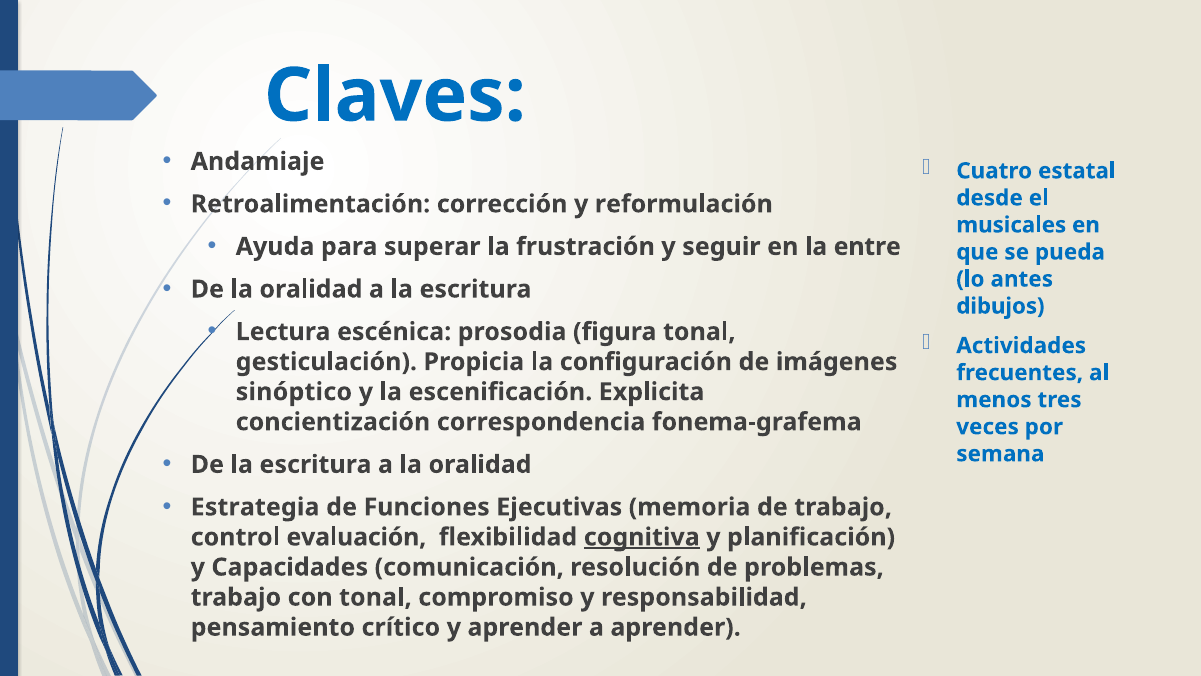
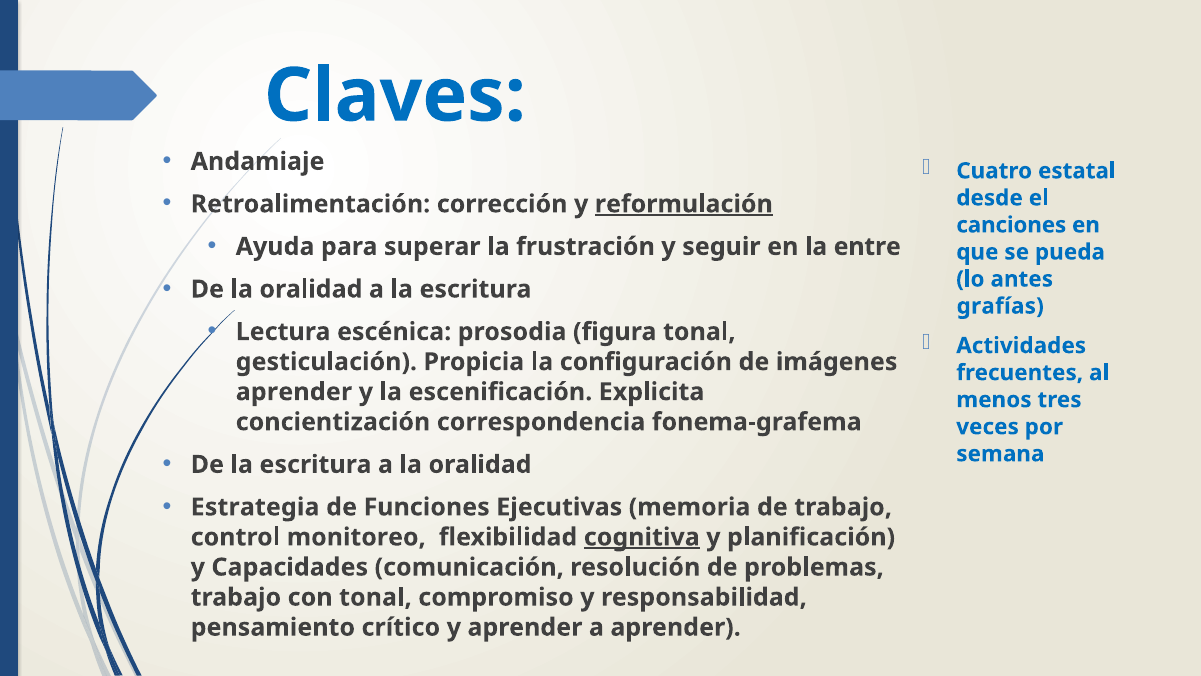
reformulación underline: none -> present
musicales: musicales -> canciones
dibujos: dibujos -> grafías
sinóptico at (294, 392): sinóptico -> aprender
evaluación: evaluación -> monitoreo
